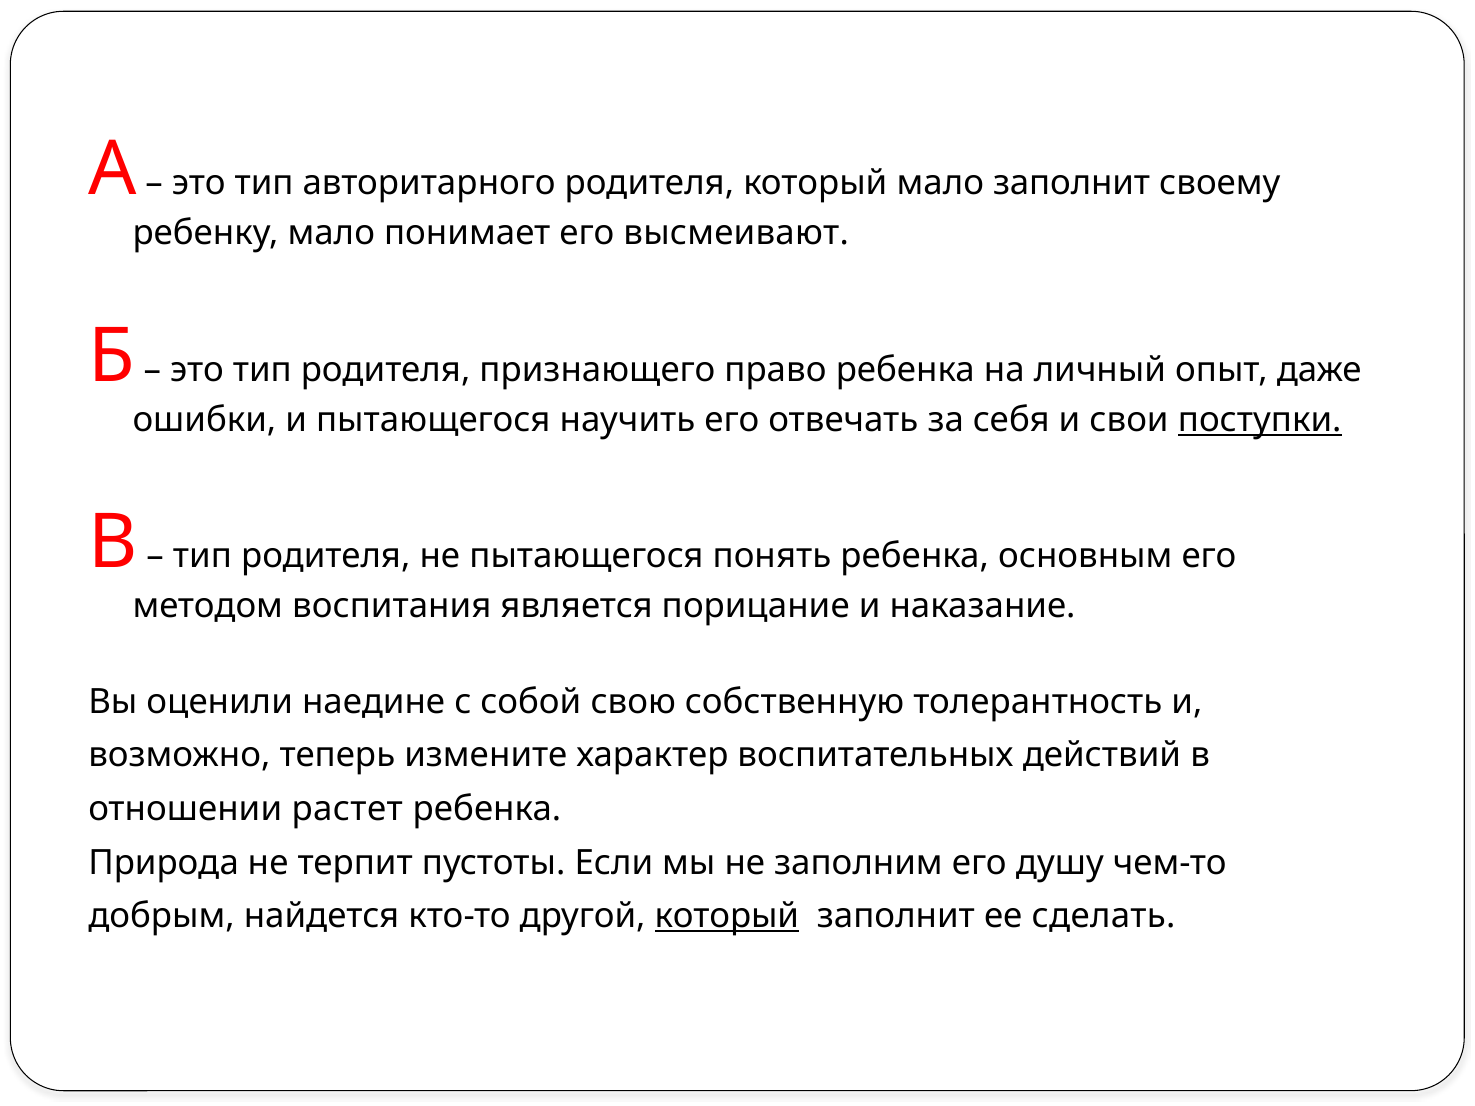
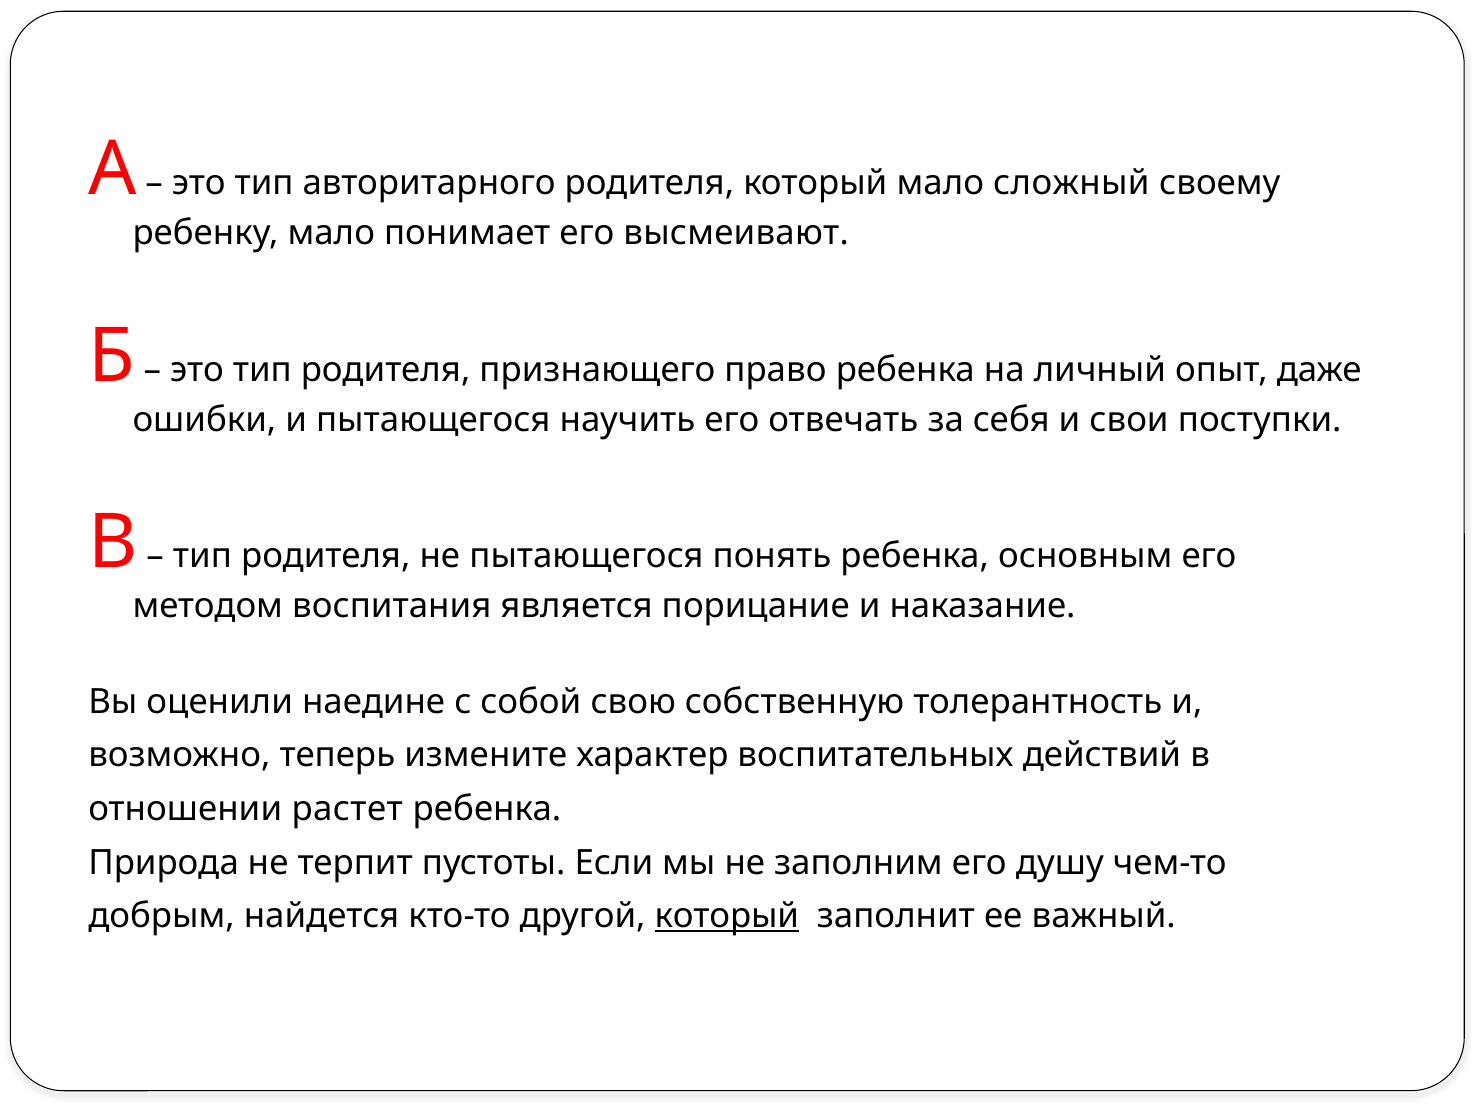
мало заполнит: заполнит -> сложный
поступки underline: present -> none
сделать: сделать -> важный
